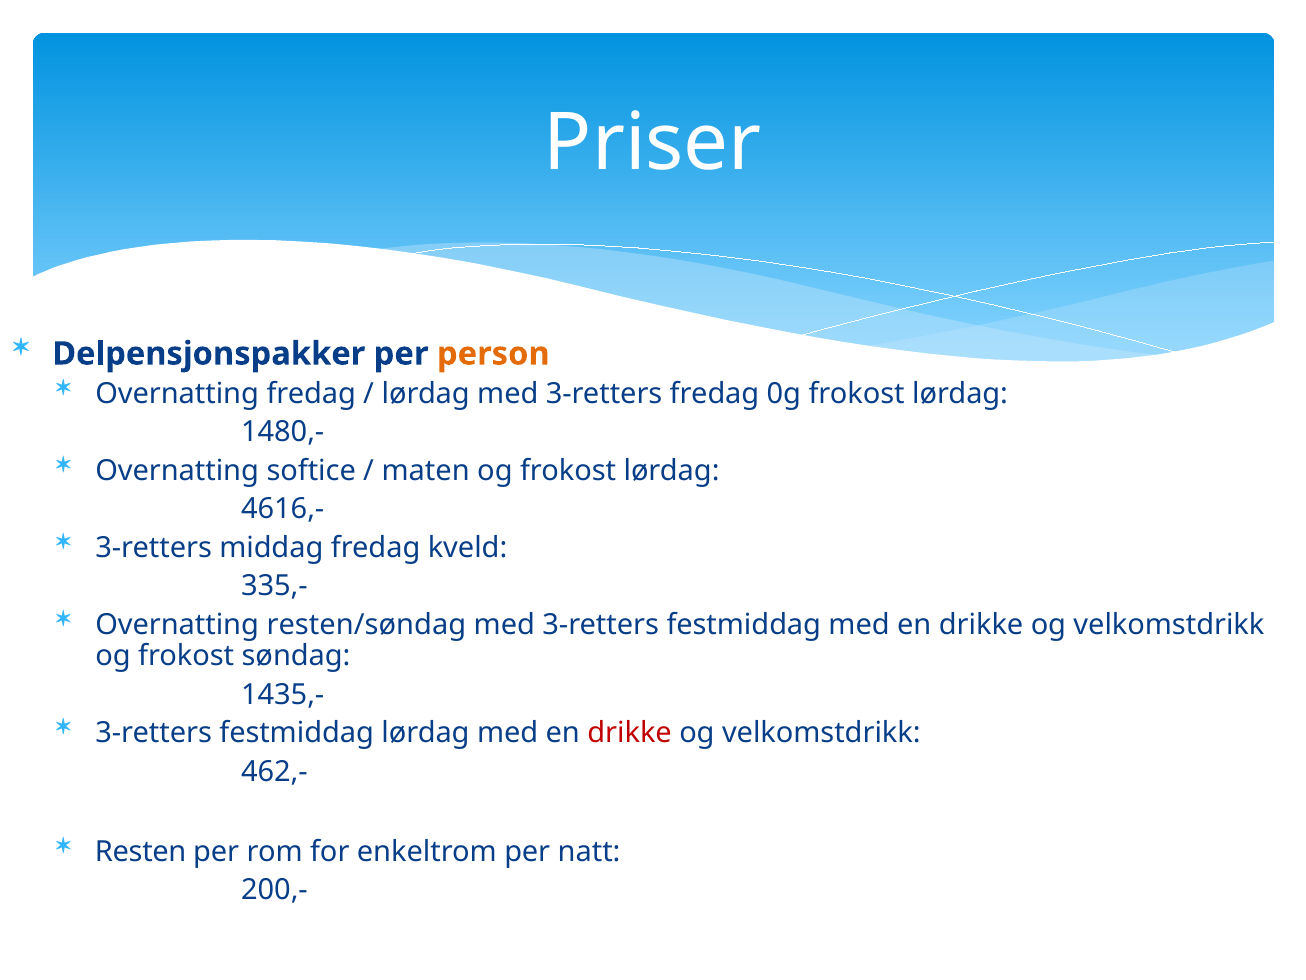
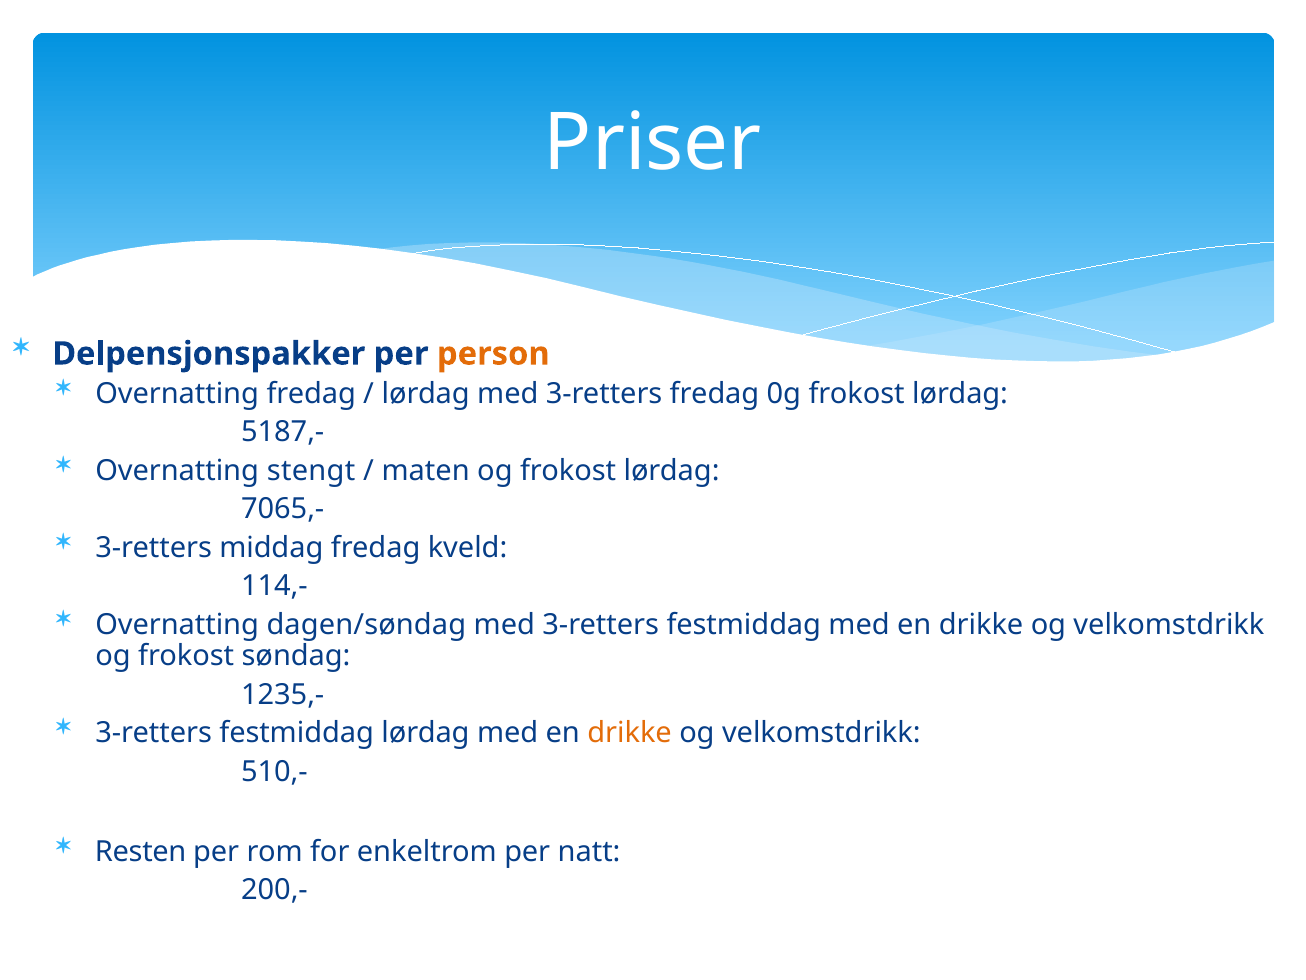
1480,-: 1480,- -> 5187,-
softice: softice -> stengt
4616,-: 4616,- -> 7065,-
335,-: 335,- -> 114,-
resten/søndag: resten/søndag -> dagen/søndag
1435,-: 1435,- -> 1235,-
drikke at (630, 733) colour: red -> orange
462,-: 462,- -> 510,-
